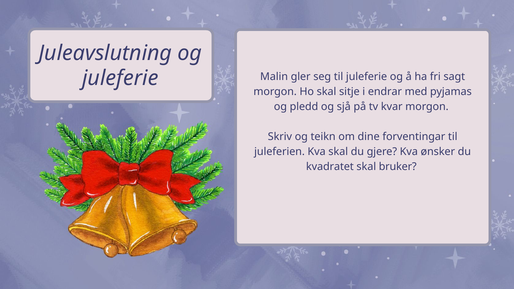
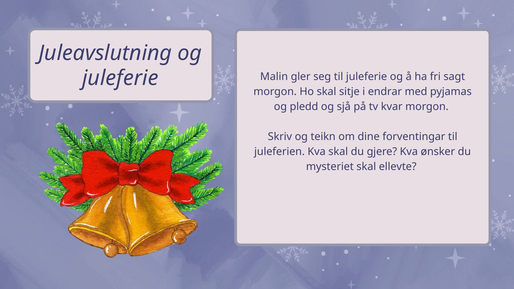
kvadratet: kvadratet -> mysteriet
bruker: bruker -> ellevte
